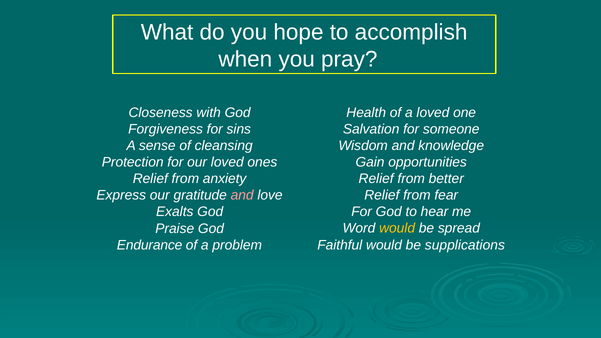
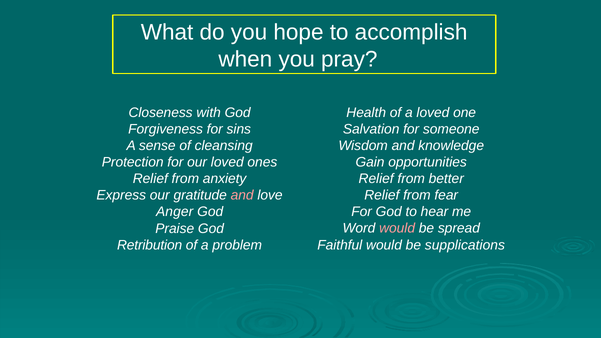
Exalts: Exalts -> Anger
would at (397, 228) colour: yellow -> pink
Endurance: Endurance -> Retribution
